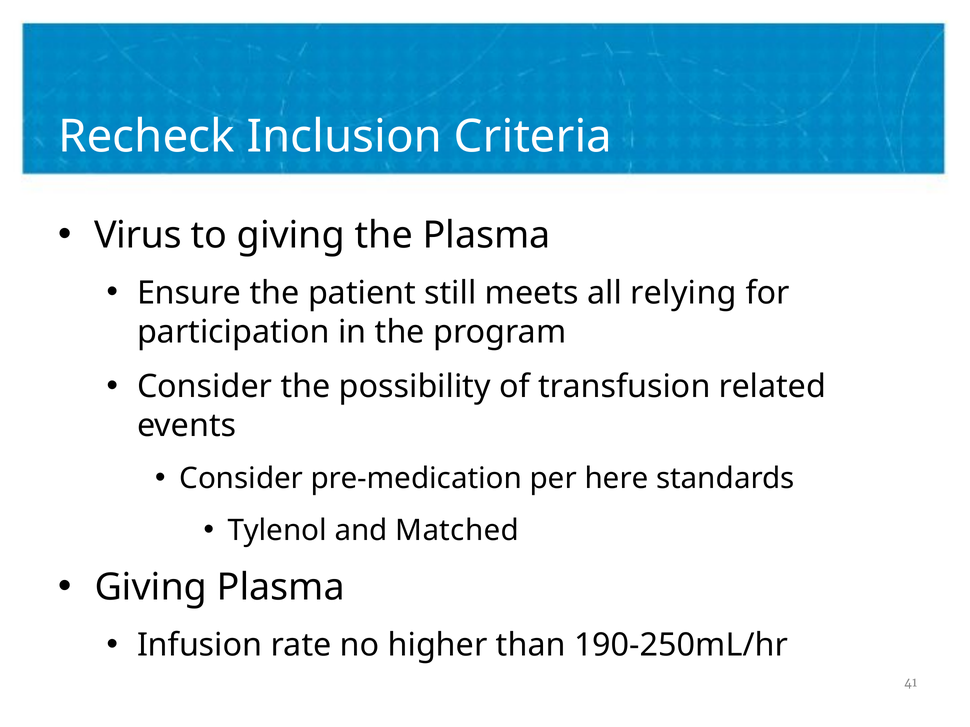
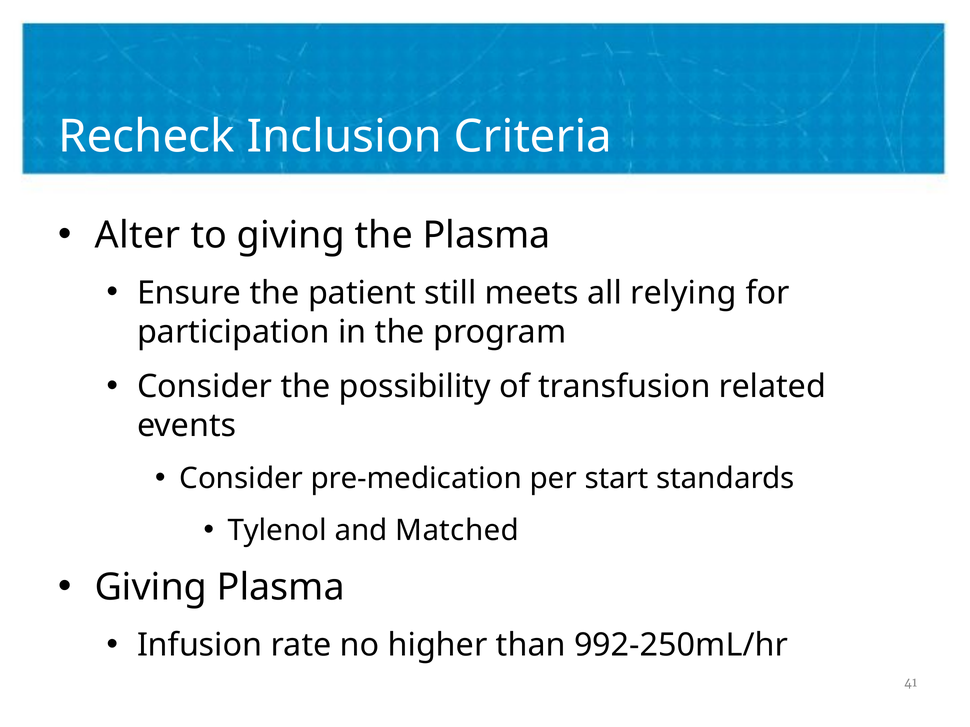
Virus: Virus -> Alter
here: here -> start
190-250mL/hr: 190-250mL/hr -> 992-250mL/hr
